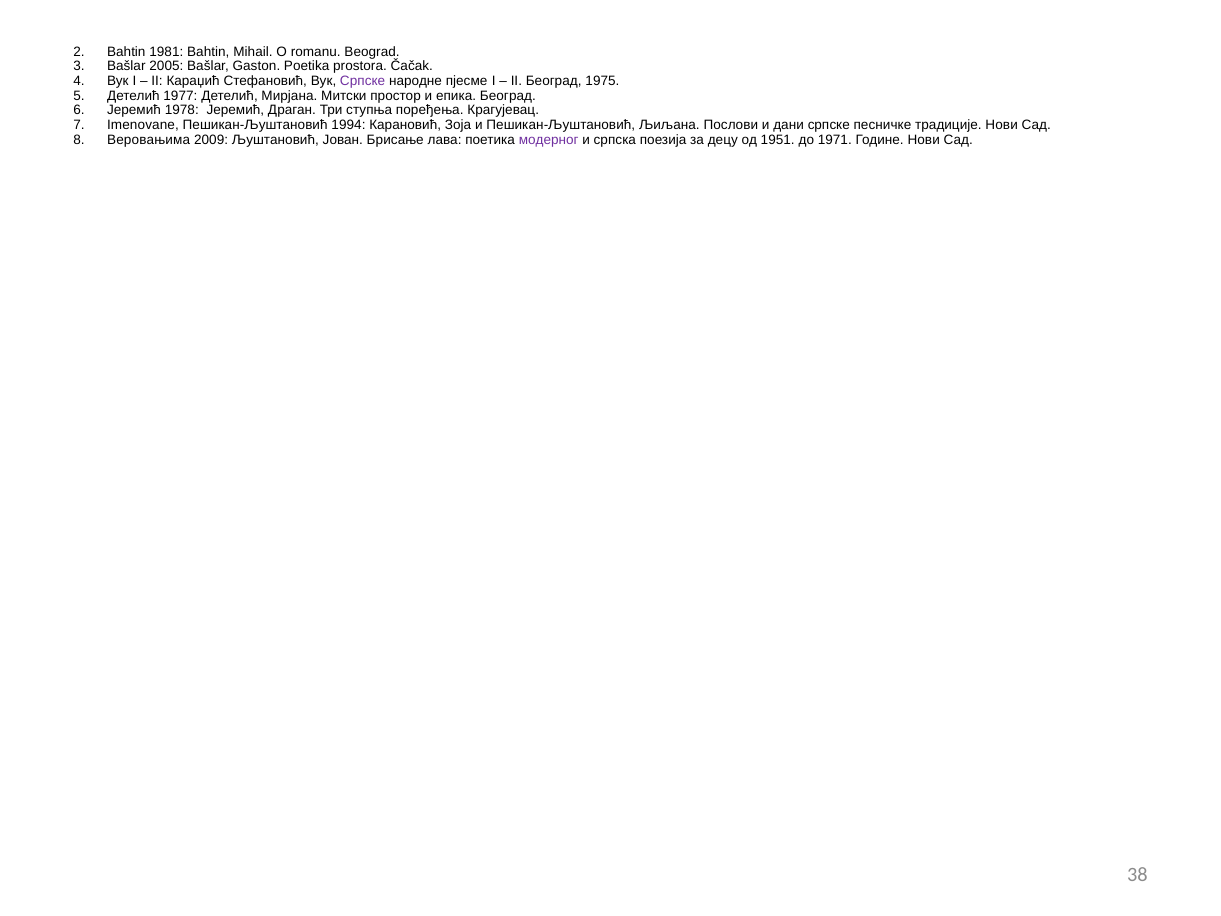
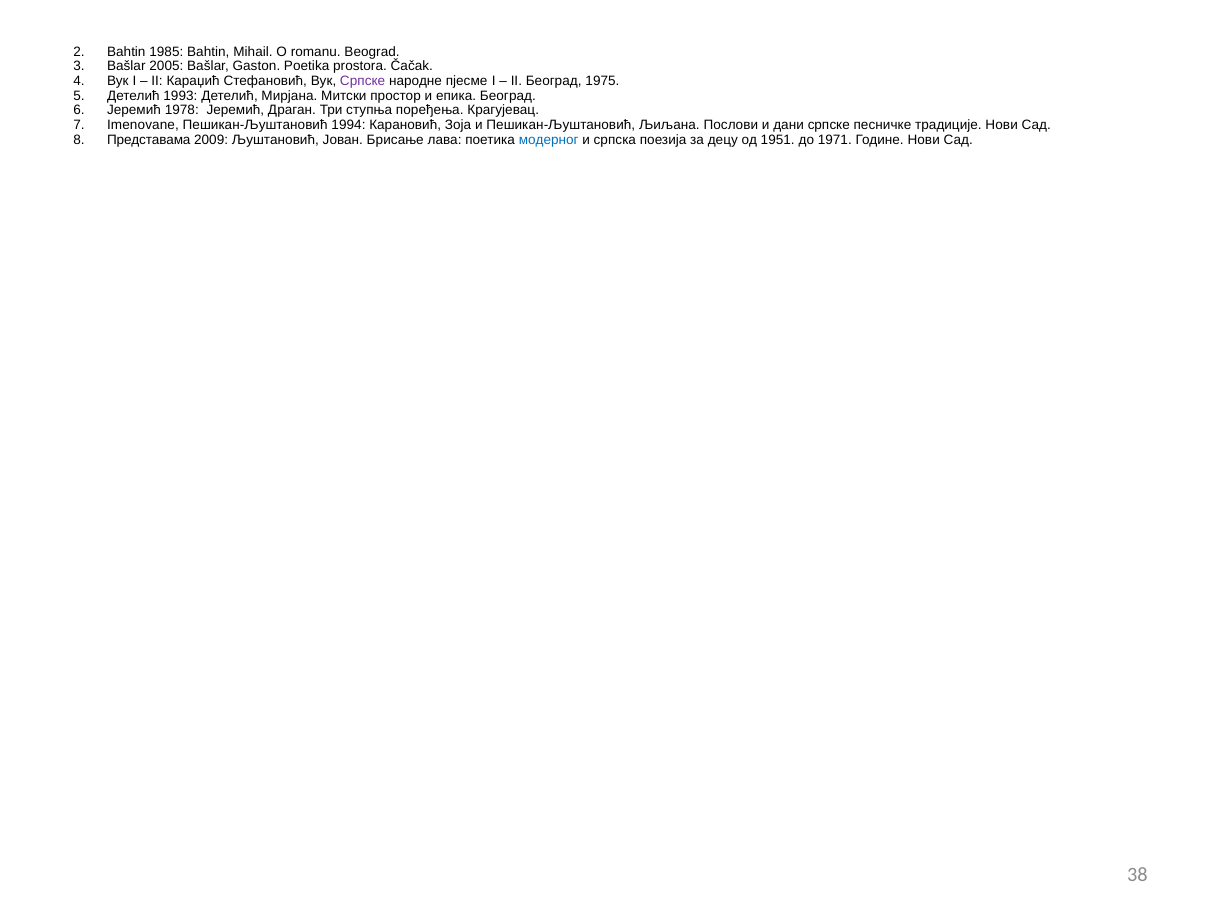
1981: 1981 -> 1985
1977: 1977 -> 1993
Веровањима: Веровањима -> Представама
модерног colour: purple -> blue
